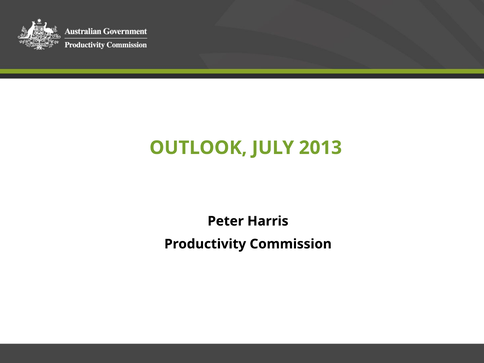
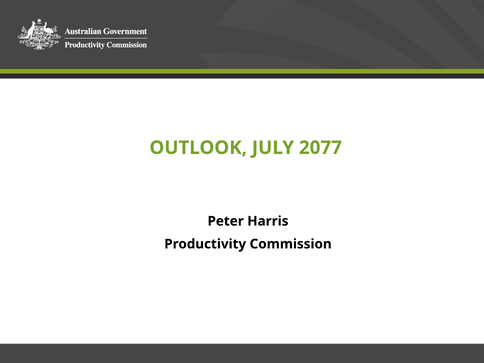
2013: 2013 -> 2077
